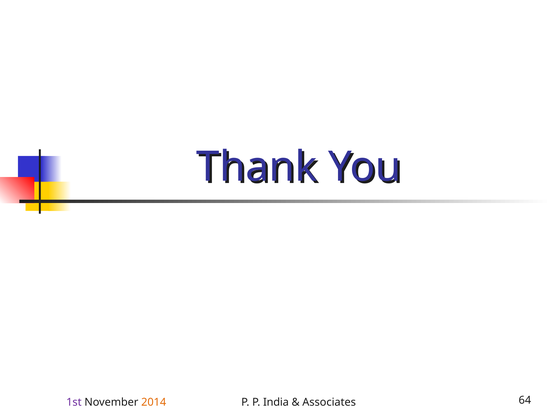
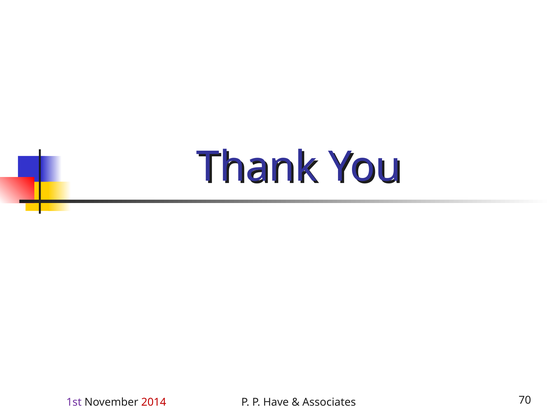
2014 colour: orange -> red
India: India -> Have
64: 64 -> 70
